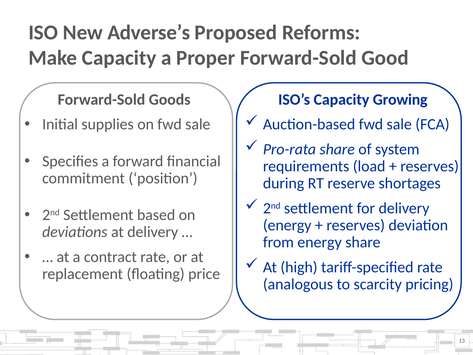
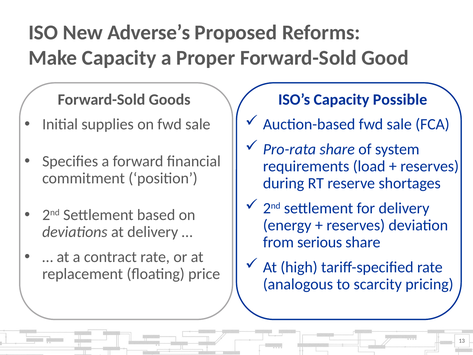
Growing: Growing -> Possible
from energy: energy -> serious
